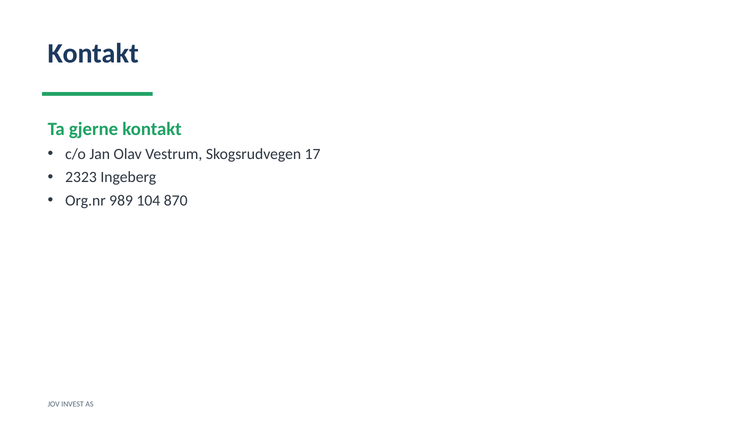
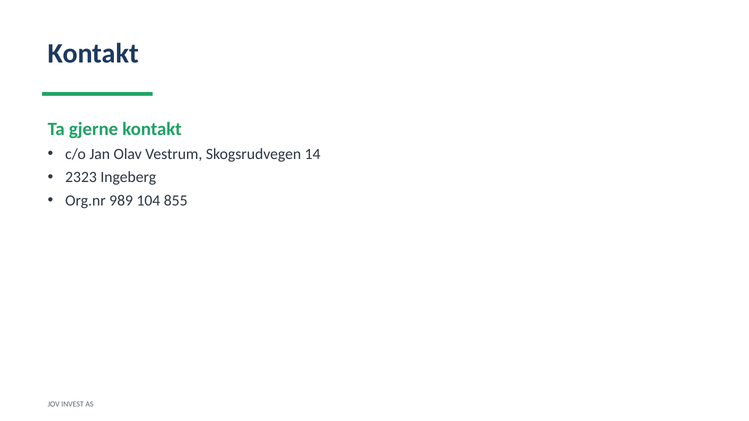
17: 17 -> 14
870: 870 -> 855
